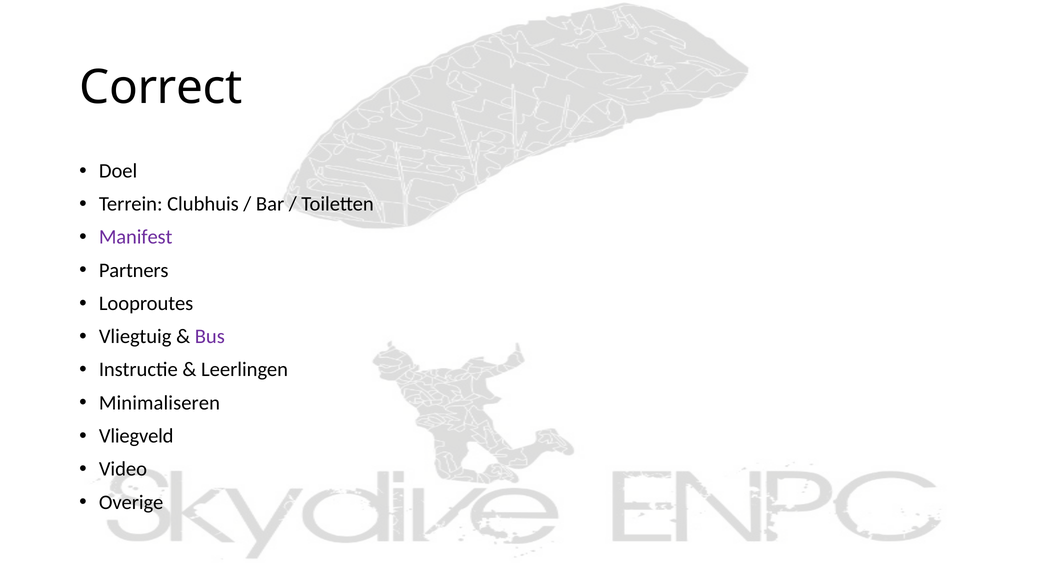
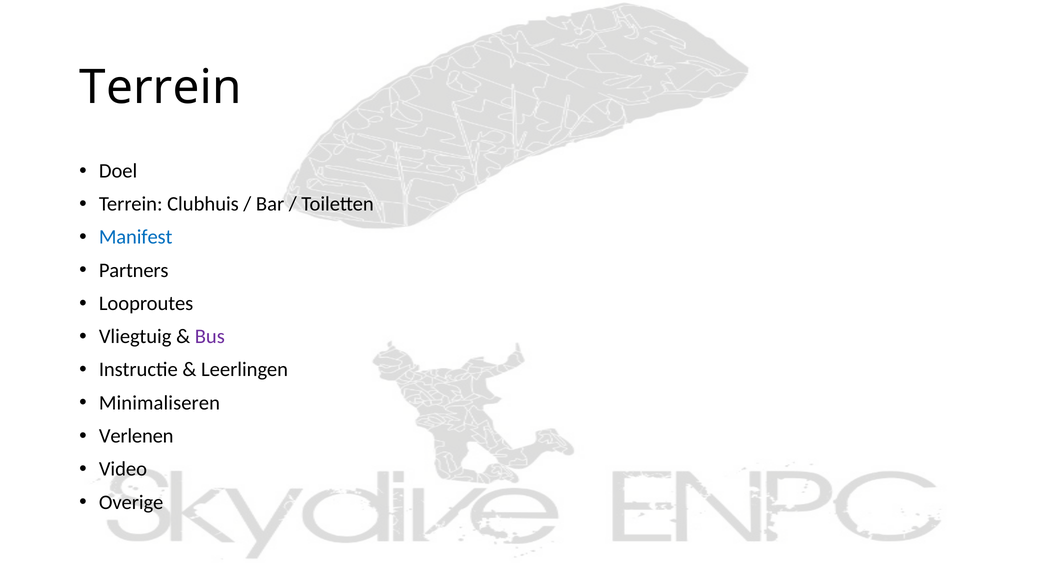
Correct at (161, 87): Correct -> Terrein
Manifest colour: purple -> blue
Vliegveld: Vliegveld -> Verlenen
